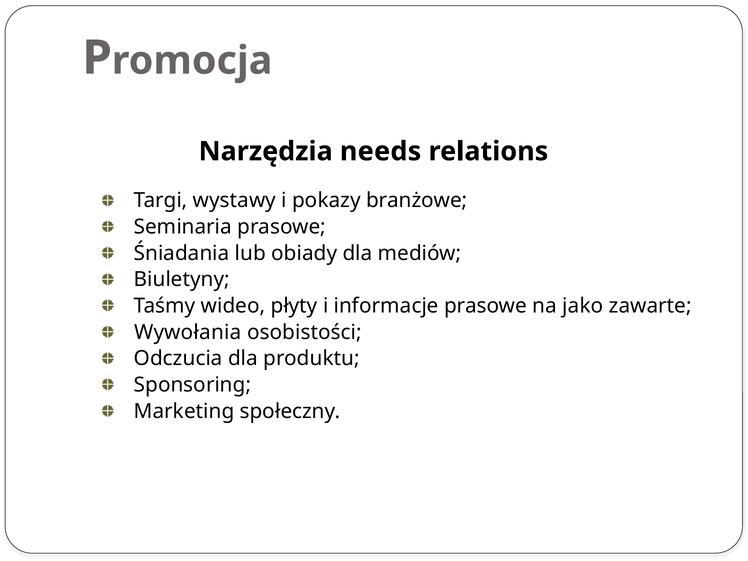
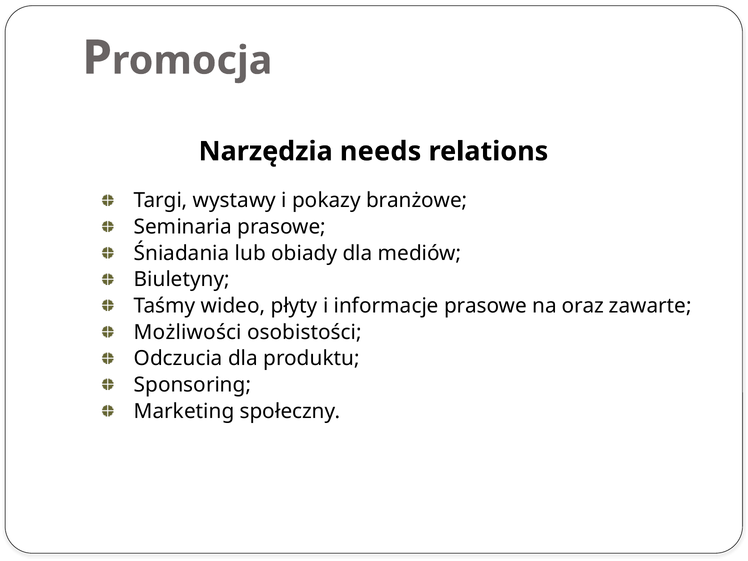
jako: jako -> oraz
Wywołania: Wywołania -> Możliwości
